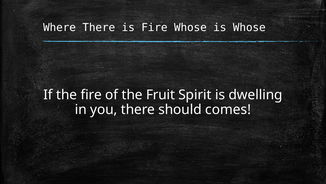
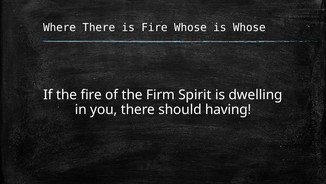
Fruit: Fruit -> Firm
comes: comes -> having
